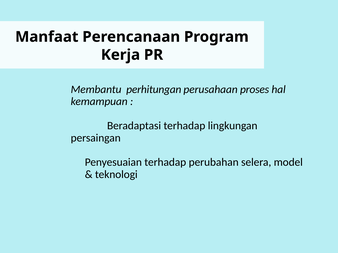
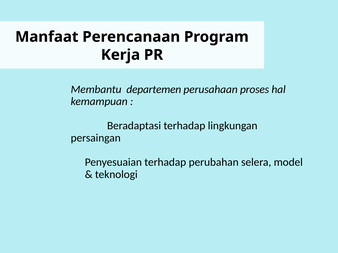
perhitungan: perhitungan -> departemen
